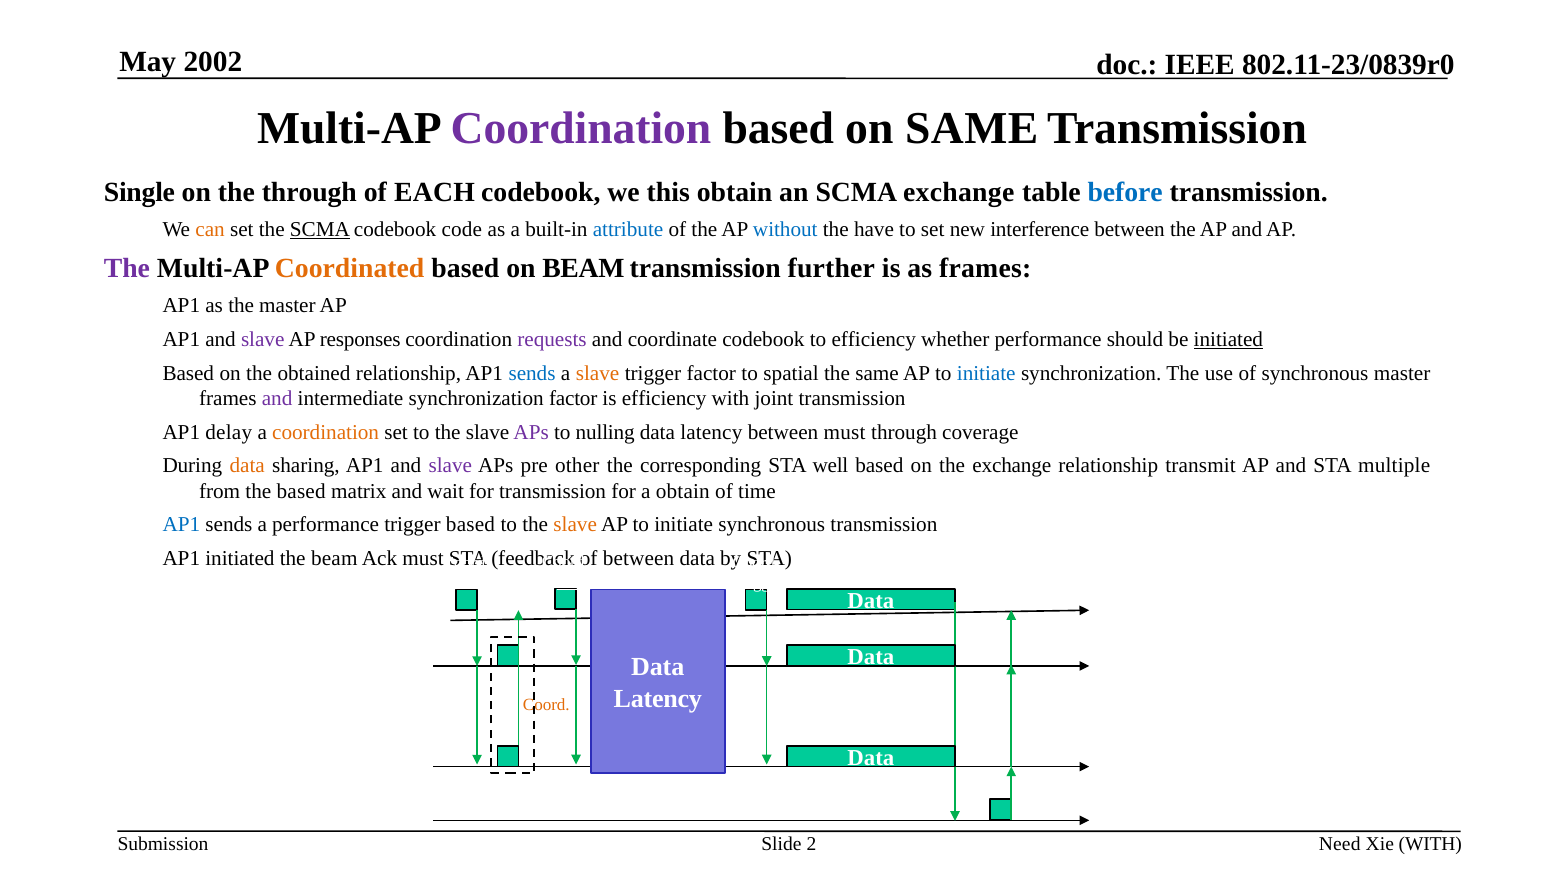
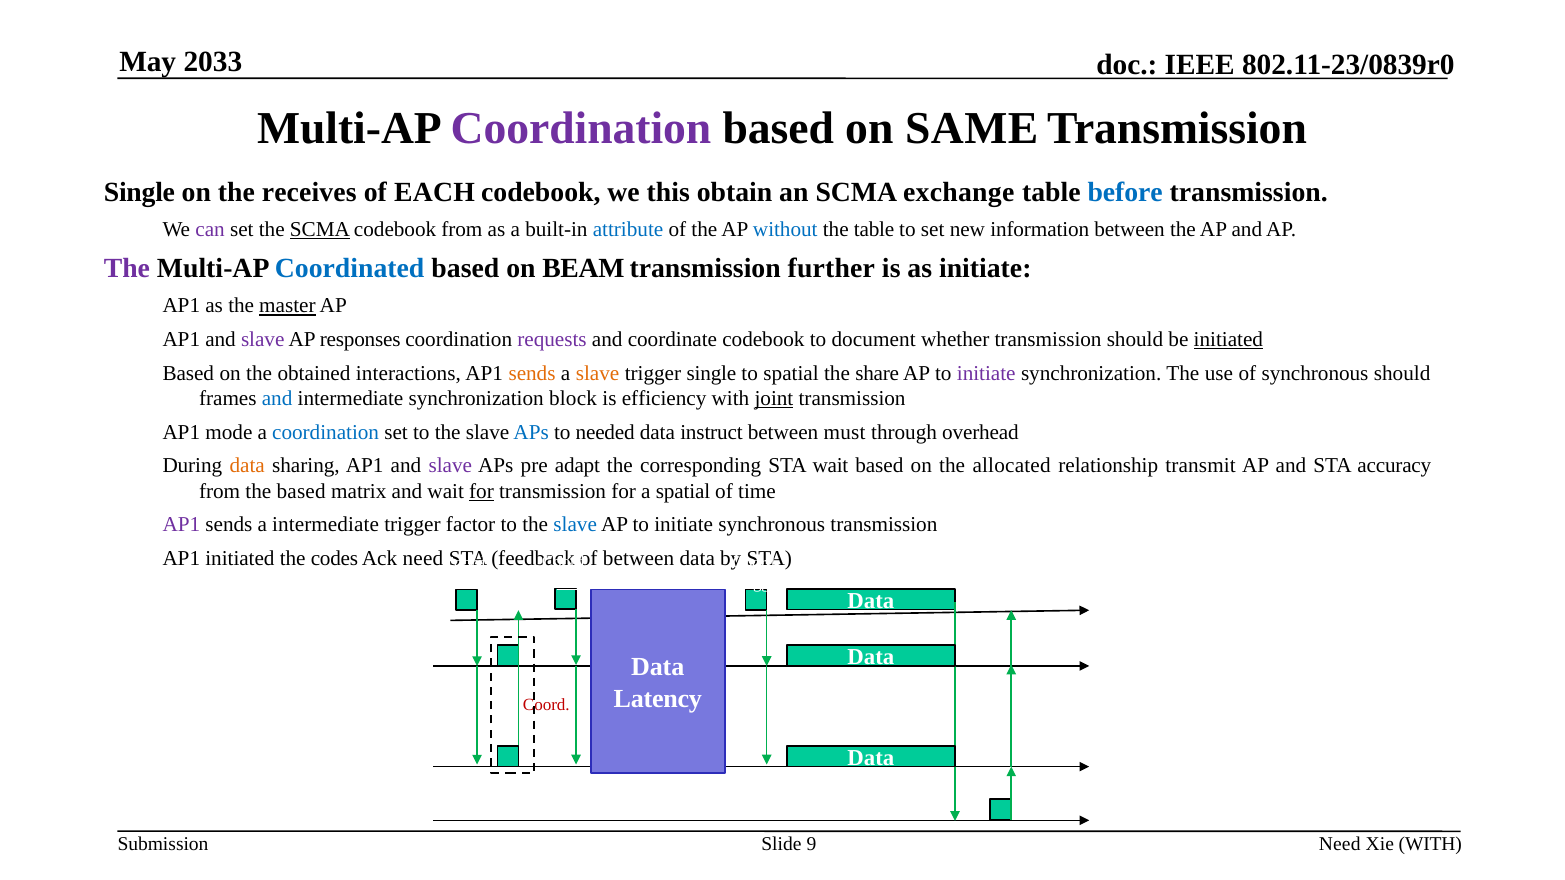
2002: 2002 -> 2033
the through: through -> receives
can colour: orange -> purple
codebook code: code -> from
the have: have -> table
interference: interference -> information
Coordinated colour: orange -> blue
as frames: frames -> initiate
master at (287, 306) underline: none -> present
to efficiency: efficiency -> document
whether performance: performance -> transmission
obtained relationship: relationship -> interactions
sends at (532, 373) colour: blue -> orange
trigger factor: factor -> single
the same: same -> share
initiate at (986, 373) colour: blue -> purple
synchronous master: master -> should
and at (277, 399) colour: purple -> blue
synchronization factor: factor -> block
joint underline: none -> present
AP1 delay: delay -> mode
coordination at (326, 432) colour: orange -> blue
APs at (531, 432) colour: purple -> blue
nulling: nulling -> needed
latency at (711, 432): latency -> instruct
coverage: coverage -> overhead
other: other -> adapt
STA well: well -> wait
the exchange: exchange -> allocated
multiple: multiple -> accuracy
for at (482, 491) underline: none -> present
a obtain: obtain -> spatial
AP1 at (181, 525) colour: blue -> purple
a performance: performance -> intermediate
trigger based: based -> factor
slave at (575, 525) colour: orange -> blue
the beam: beam -> codes
Ack must: must -> need
Coord at (546, 705) colour: orange -> red
Slide 2: 2 -> 9
